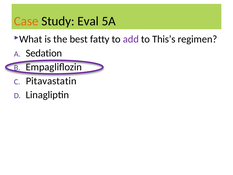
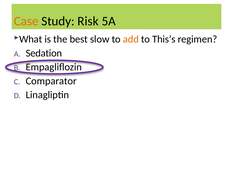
Eval: Eval -> Risk
fatty: fatty -> slow
add colour: purple -> orange
Pitavastatin: Pitavastatin -> Comparator
